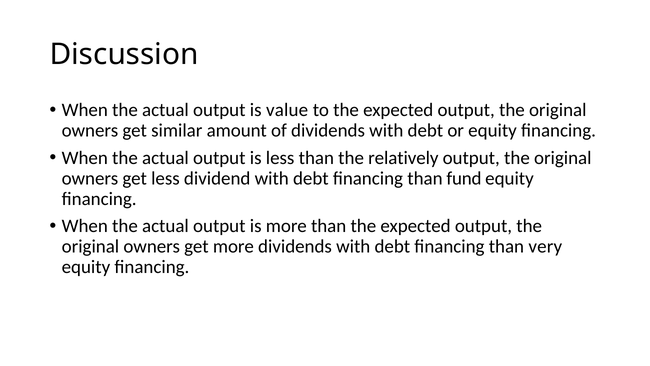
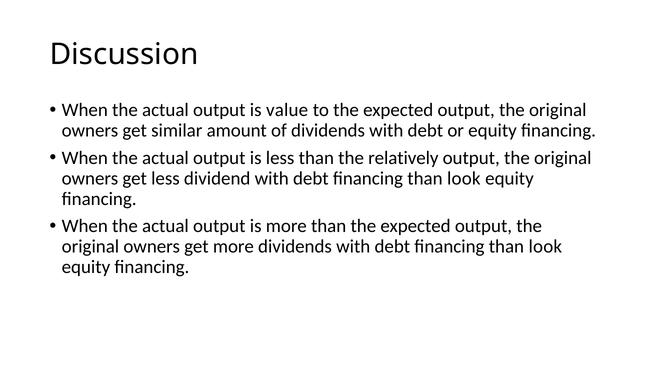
fund at (464, 178): fund -> look
very at (545, 246): very -> look
